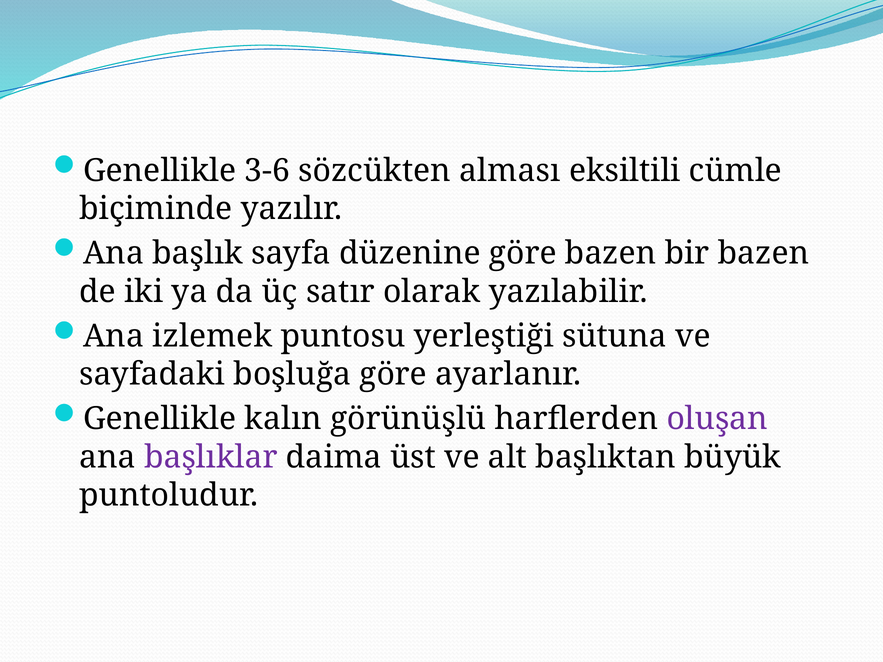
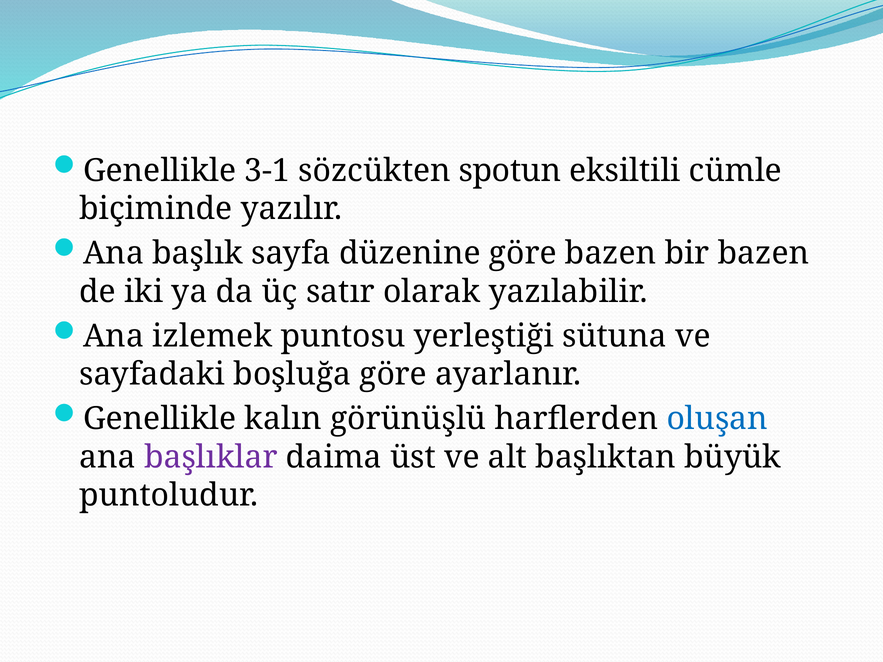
3-6: 3-6 -> 3-1
alması: alması -> spotun
oluşan colour: purple -> blue
